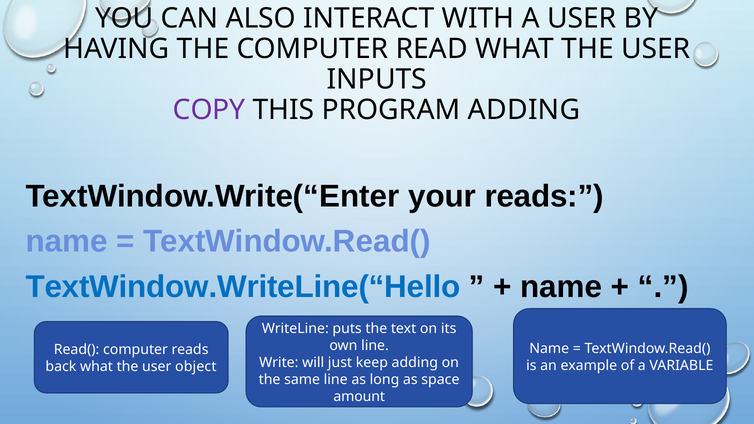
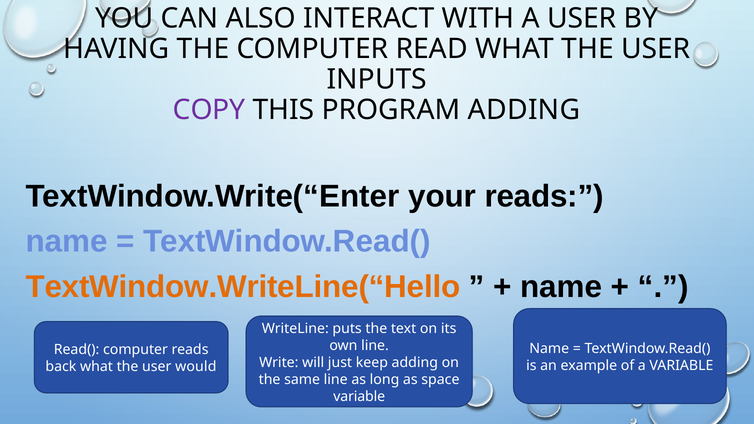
TextWindow.WriteLine(“Hello colour: blue -> orange
object: object -> would
amount at (359, 396): amount -> variable
